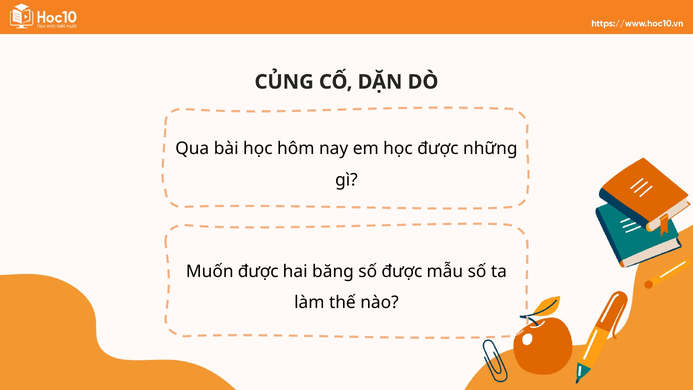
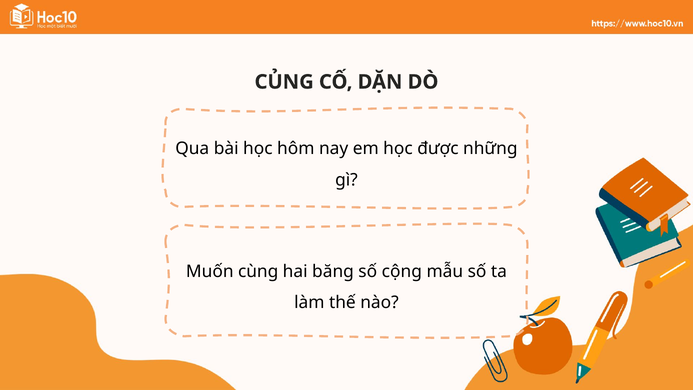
Muốn được: được -> cùng
số được: được -> cộng
